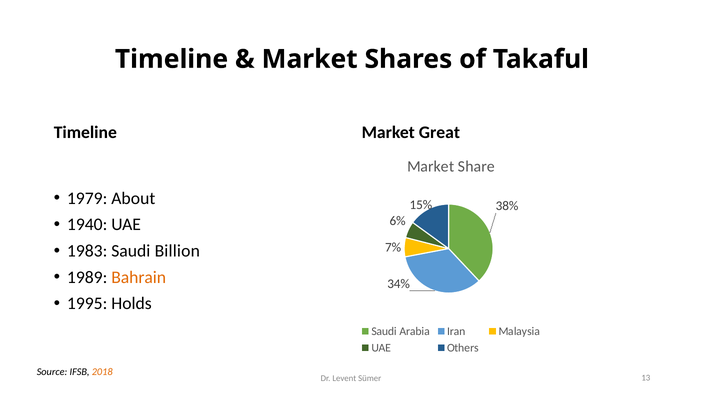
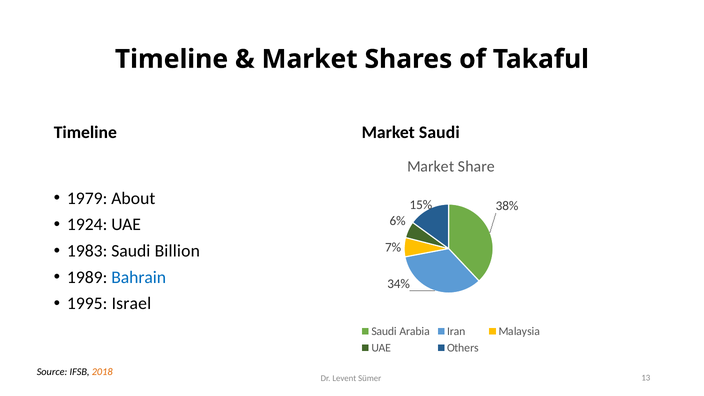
Market Great: Great -> Saudi
1940: 1940 -> 1924
Bahrain colour: orange -> blue
Holds: Holds -> Israel
